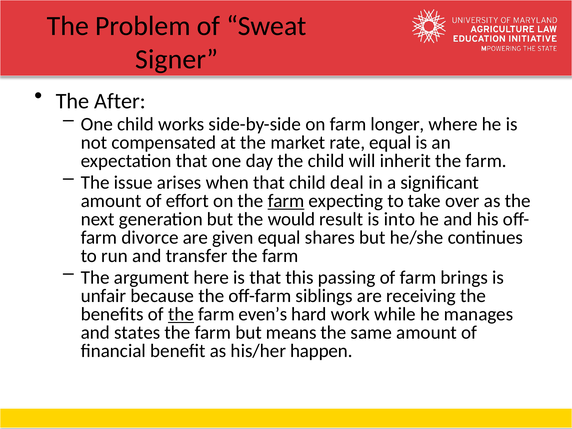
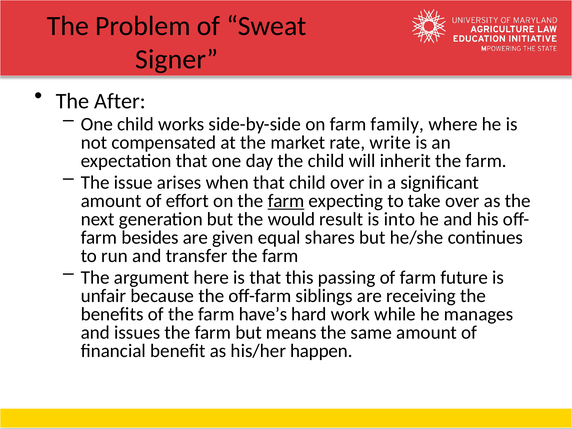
longer: longer -> family
rate equal: equal -> write
child deal: deal -> over
divorce: divorce -> besides
brings: brings -> future
the at (181, 314) underline: present -> none
even’s: even’s -> have’s
states: states -> issues
